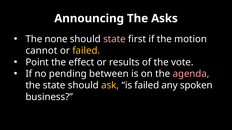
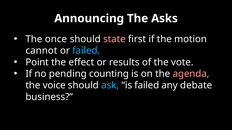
none: none -> once
failed at (86, 51) colour: yellow -> light blue
between: between -> counting
the state: state -> voice
ask colour: yellow -> light blue
spoken: spoken -> debate
